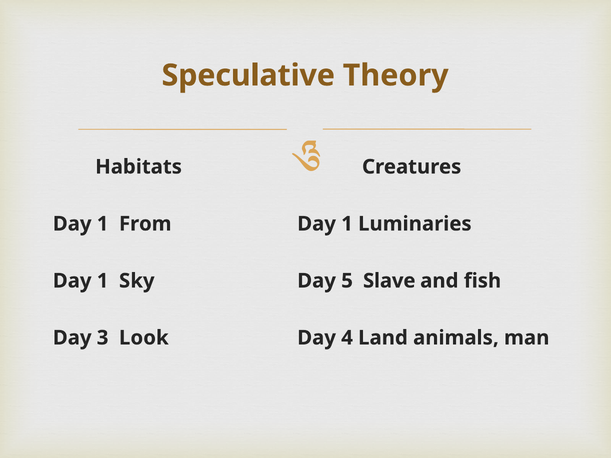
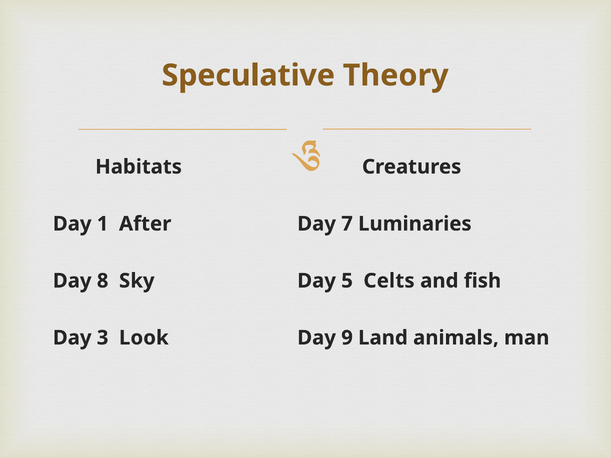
From: From -> After
1 at (347, 224): 1 -> 7
1 at (103, 281): 1 -> 8
Slave: Slave -> Celts
4: 4 -> 9
